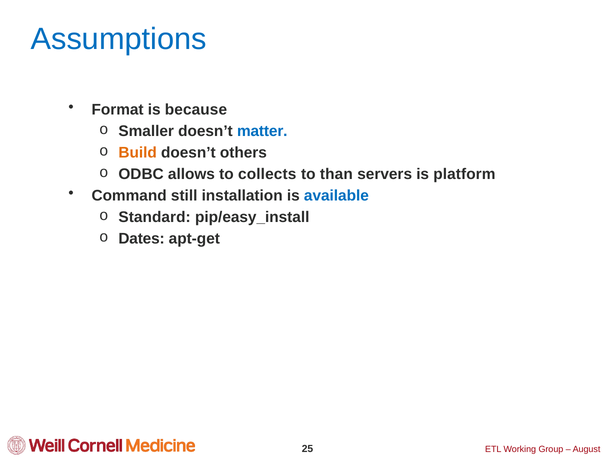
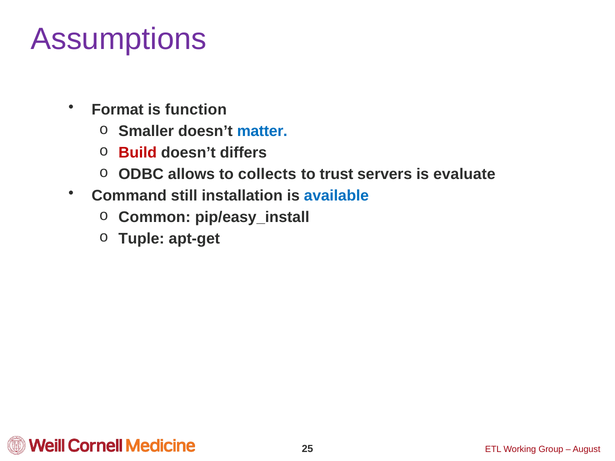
Assumptions colour: blue -> purple
because: because -> function
Build colour: orange -> red
others: others -> differs
than: than -> trust
platform: platform -> evaluate
Standard: Standard -> Common
Dates: Dates -> Tuple
